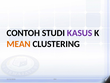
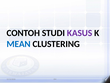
MEAN colour: orange -> blue
